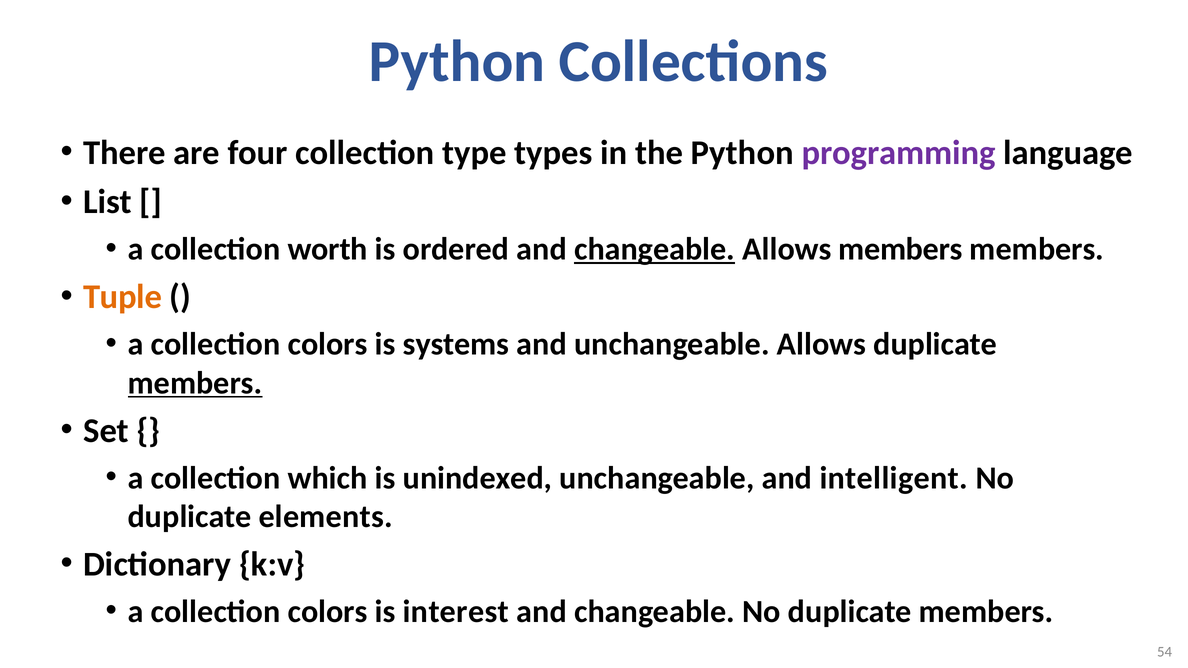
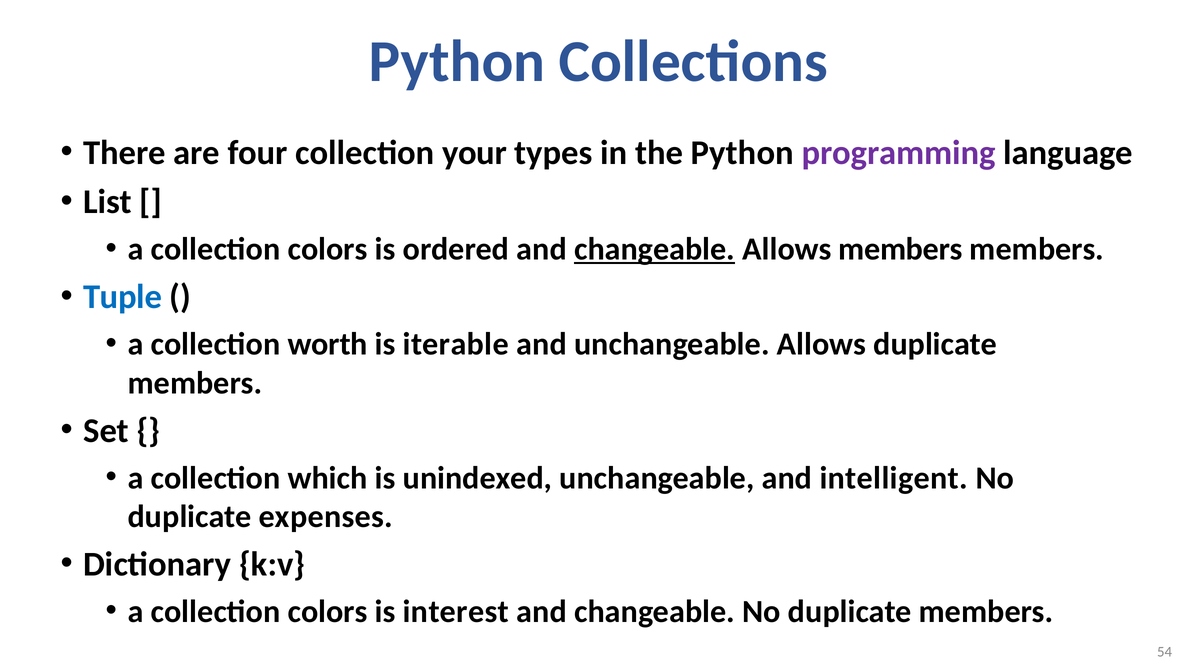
type: type -> your
worth at (328, 249): worth -> colors
Tuple colour: orange -> blue
colors at (328, 344): colors -> worth
systems: systems -> iterable
members at (195, 383) underline: present -> none
elements: elements -> expenses
